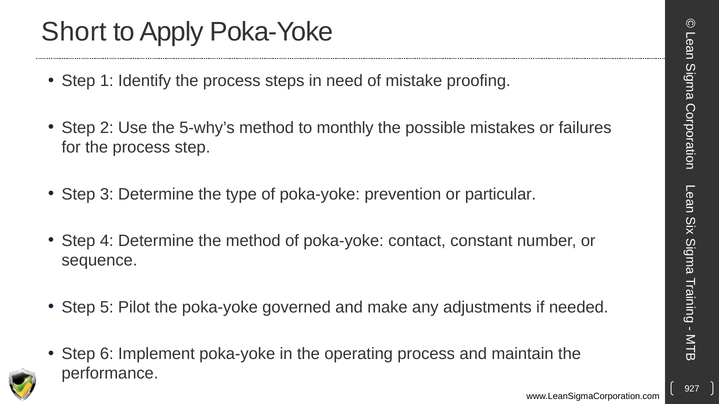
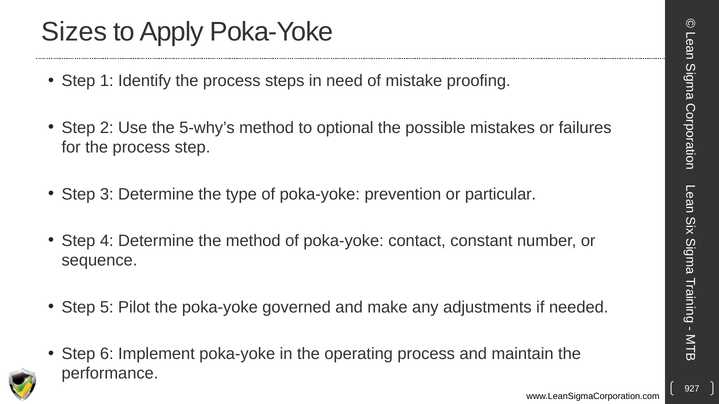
Short: Short -> Sizes
monthly: monthly -> optional
